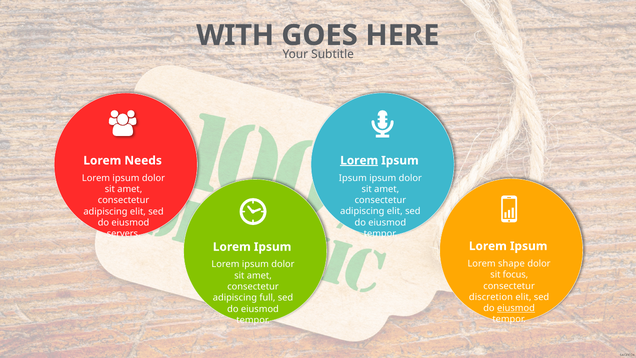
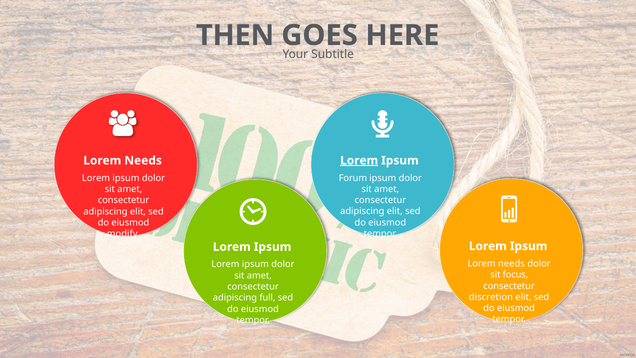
WITH: WITH -> THEN
Ipsum at (353, 178): Ipsum -> Forum
servers: servers -> modify
shape at (511, 263): shape -> needs
eiusmod at (516, 308) underline: present -> none
